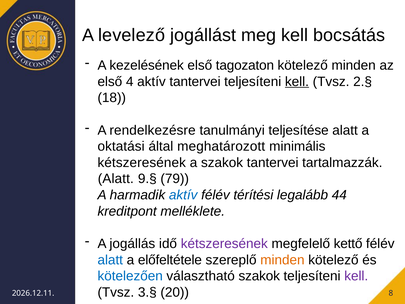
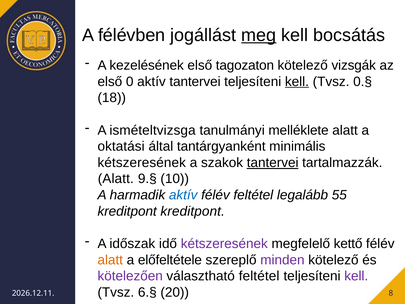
levelező: levelező -> félévben
meg underline: none -> present
kötelező minden: minden -> vizsgák
4: 4 -> 0
2.§: 2.§ -> 0.§
rendelkezésre: rendelkezésre -> ismételtvizsga
teljesítése: teljesítése -> melléklete
meghatározott: meghatározott -> tantárgyanként
tantervei at (273, 163) underline: none -> present
79: 79 -> 10
félév térítési: térítési -> feltétel
44: 44 -> 55
kreditpont melléklete: melléklete -> kreditpont
jogállás: jogállás -> időszak
alatt at (110, 260) colour: blue -> orange
minden at (282, 260) colour: orange -> purple
kötelezően colour: blue -> purple
választható szakok: szakok -> feltétel
3.§: 3.§ -> 6.§
